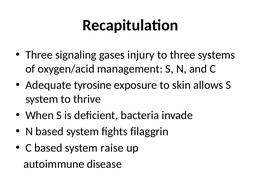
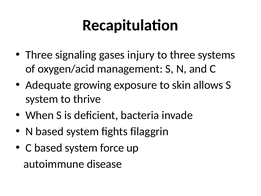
tyrosine: tyrosine -> growing
raise: raise -> force
